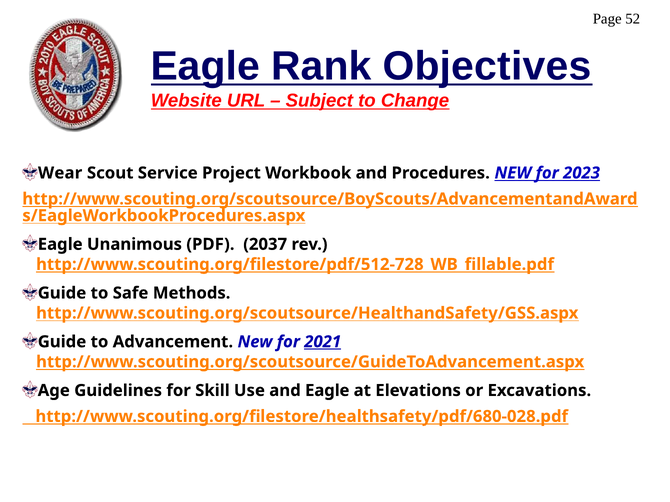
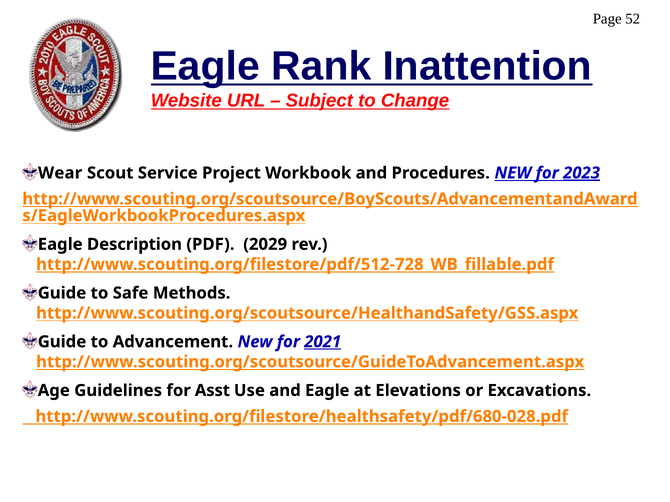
Objectives: Objectives -> Inattention
2023 underline: none -> present
Unanimous: Unanimous -> Description
2037: 2037 -> 2029
Skill: Skill -> Asst
